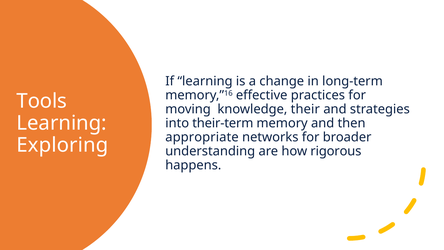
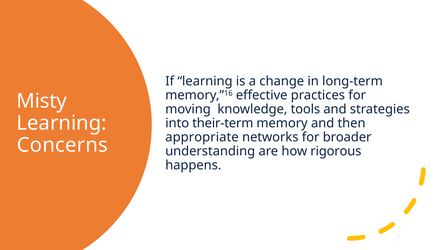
Tools: Tools -> Misty
their: their -> tools
Exploring: Exploring -> Concerns
